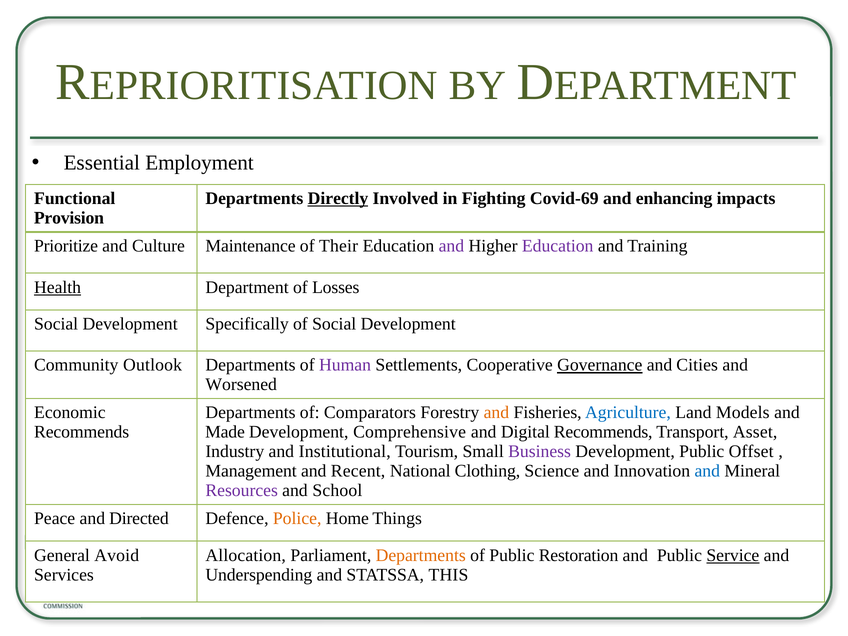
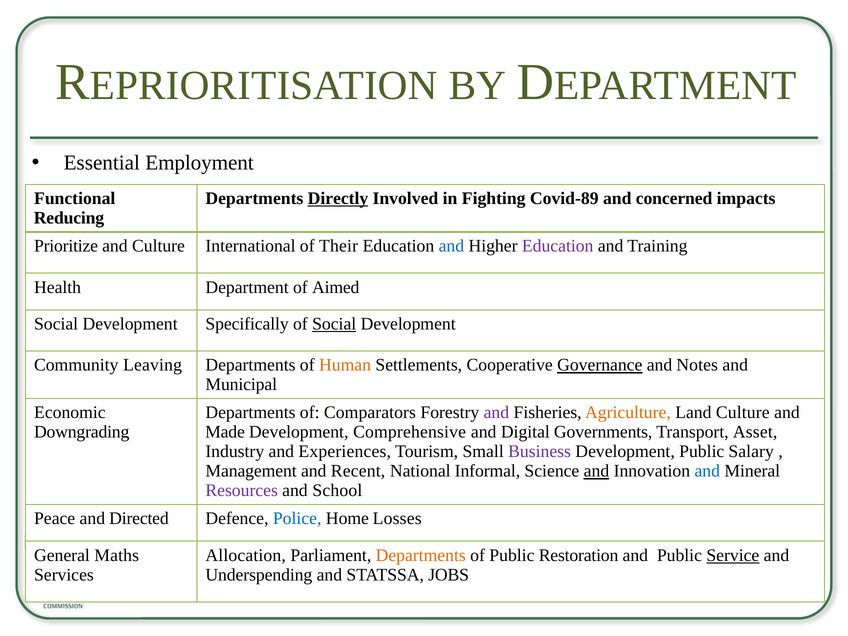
Covid-69: Covid-69 -> Covid-89
enhancing: enhancing -> concerned
Provision: Provision -> Reducing
Maintenance: Maintenance -> International
and at (451, 246) colour: purple -> blue
Health underline: present -> none
Losses: Losses -> Aimed
Social at (334, 324) underline: none -> present
Outlook: Outlook -> Leaving
Human colour: purple -> orange
Cities: Cities -> Notes
Worsened: Worsened -> Municipal
and at (496, 413) colour: orange -> purple
Agriculture colour: blue -> orange
Land Models: Models -> Culture
Recommends at (82, 432): Recommends -> Downgrading
Digital Recommends: Recommends -> Governments
Institutional: Institutional -> Experiences
Offset: Offset -> Salary
Clothing: Clothing -> Informal
and at (596, 471) underline: none -> present
Police colour: orange -> blue
Things: Things -> Losses
Avoid: Avoid -> Maths
THIS: THIS -> JOBS
